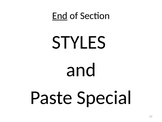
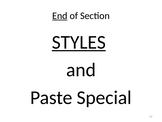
STYLES underline: none -> present
